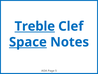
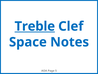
Space underline: present -> none
